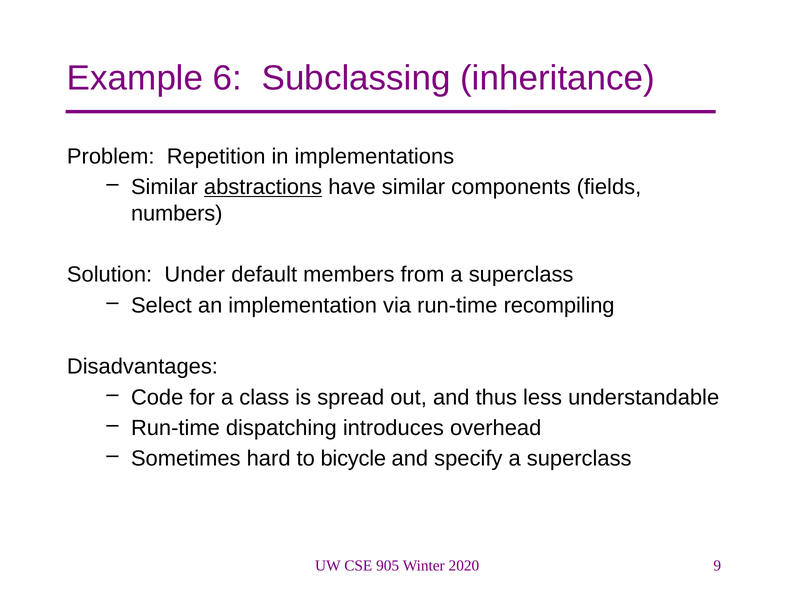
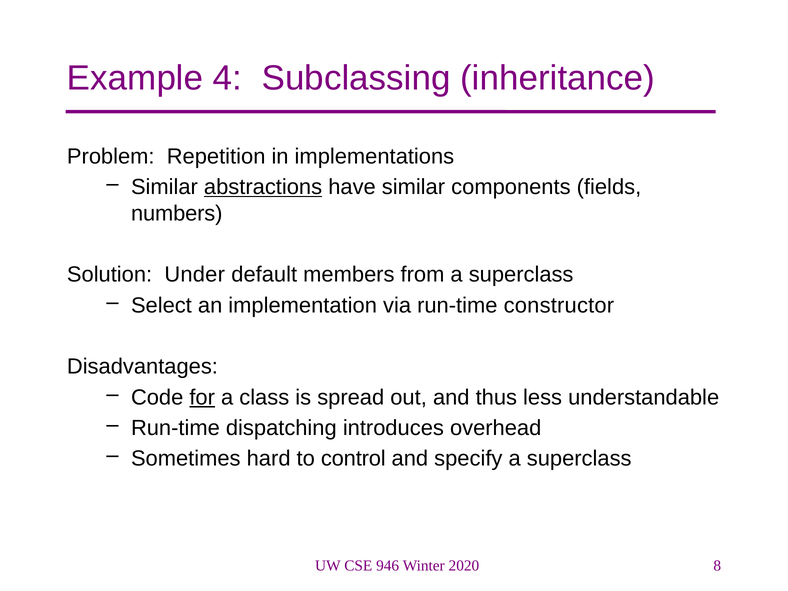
6: 6 -> 4
recompiling: recompiling -> constructor
for underline: none -> present
bicycle: bicycle -> control
905: 905 -> 946
9: 9 -> 8
